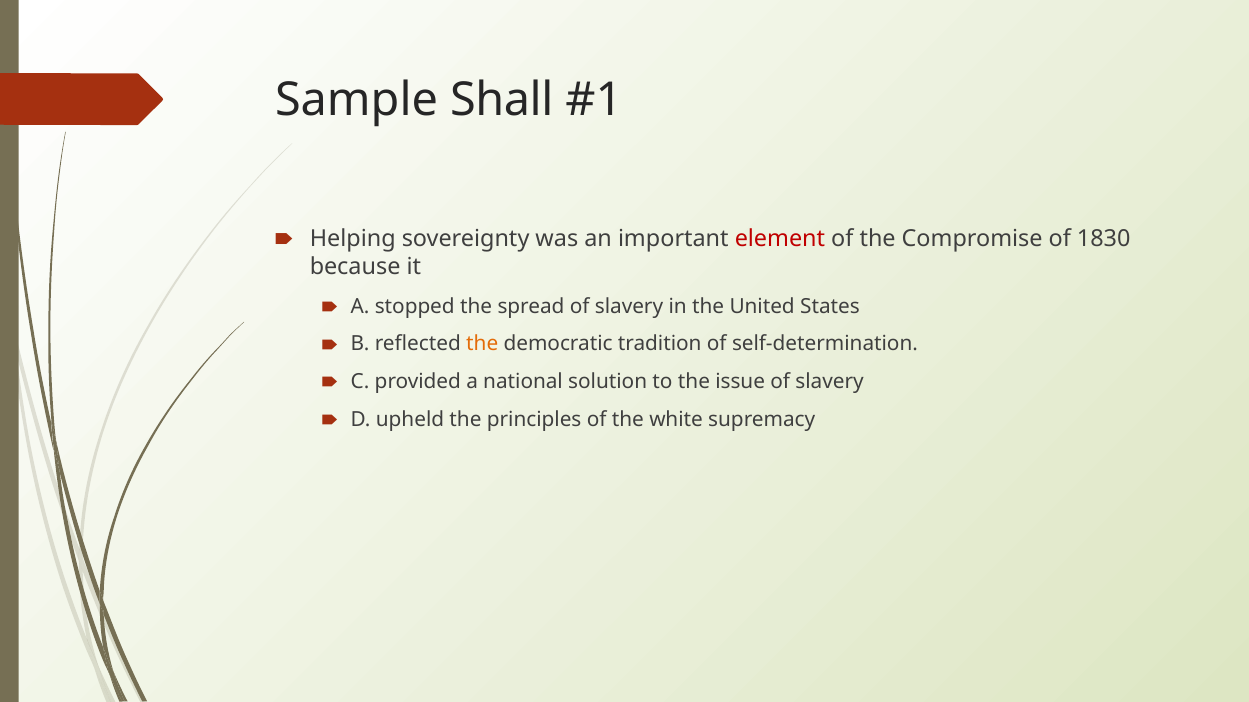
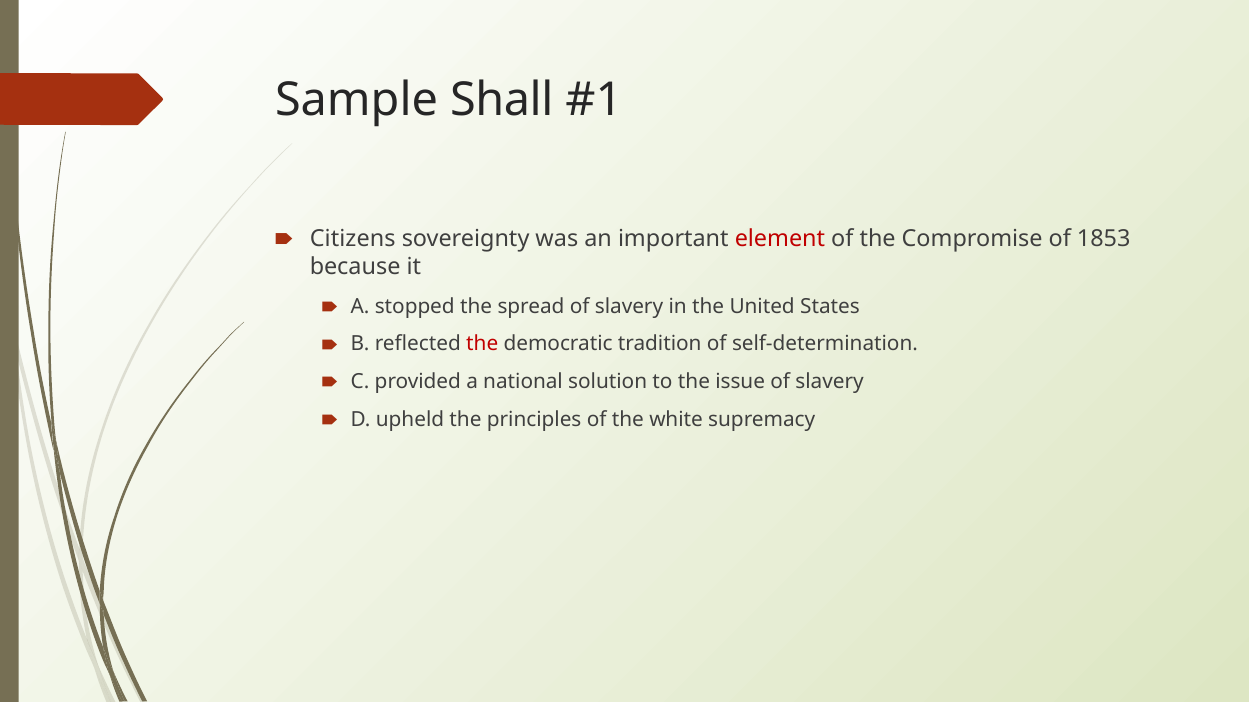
Helping: Helping -> Citizens
1830: 1830 -> 1853
the at (482, 344) colour: orange -> red
